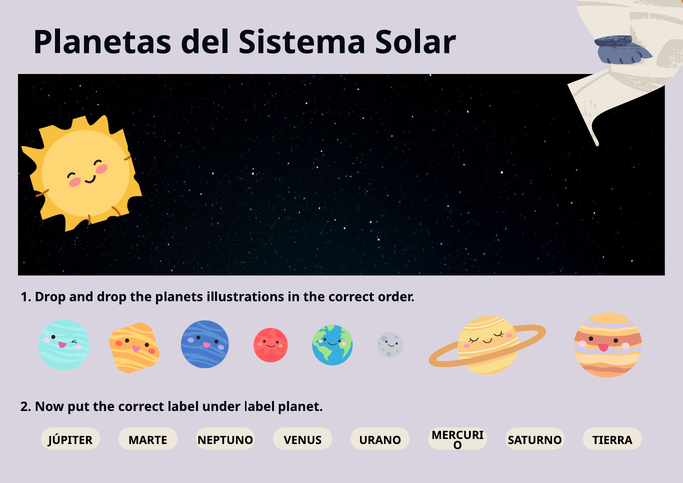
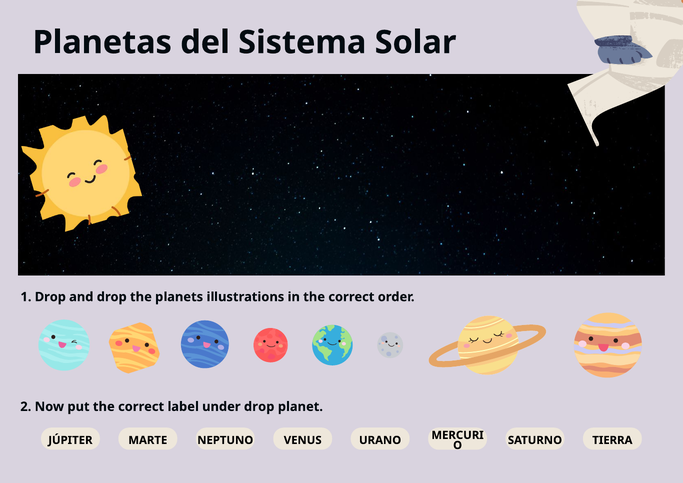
under label: label -> drop
